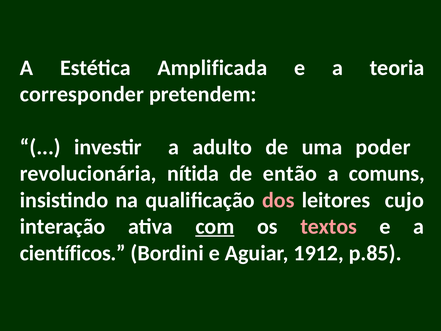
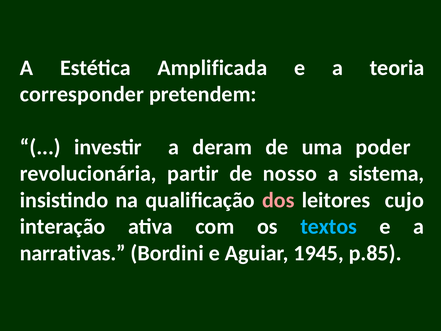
adulto: adulto -> deram
nítida: nítida -> partir
então: então -> nosso
comuns: comuns -> sistema
com underline: present -> none
textos colour: pink -> light blue
científicos: científicos -> narrativas
1912: 1912 -> 1945
